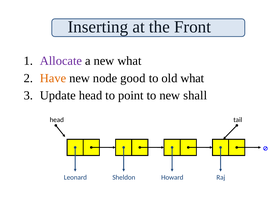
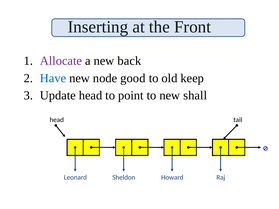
new what: what -> back
Have colour: orange -> blue
old what: what -> keep
